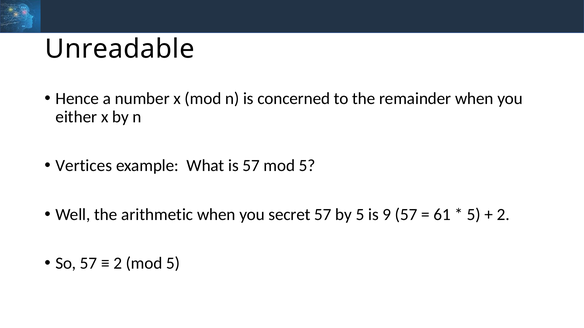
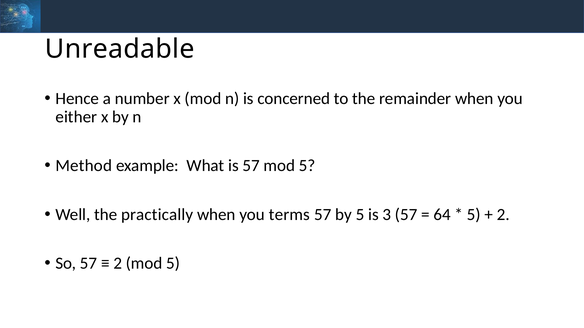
Vertices: Vertices -> Method
arithmetic: arithmetic -> practically
secret: secret -> terms
9: 9 -> 3
61: 61 -> 64
